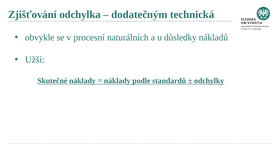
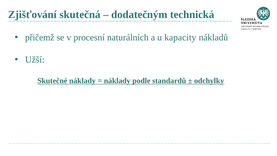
odchylka: odchylka -> skutečná
obvykle: obvykle -> přičemž
důsledky: důsledky -> kapacity
